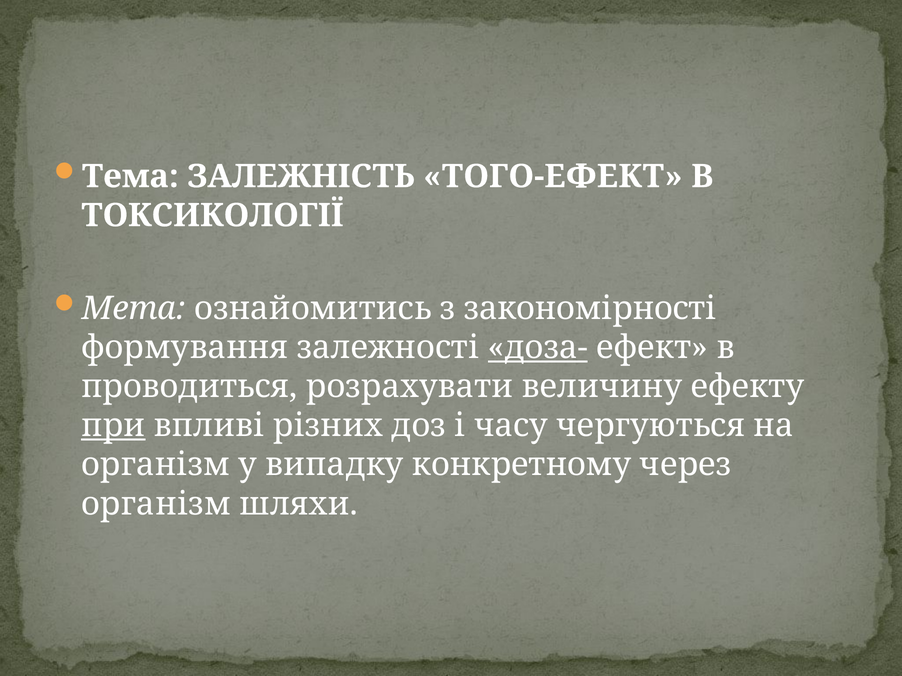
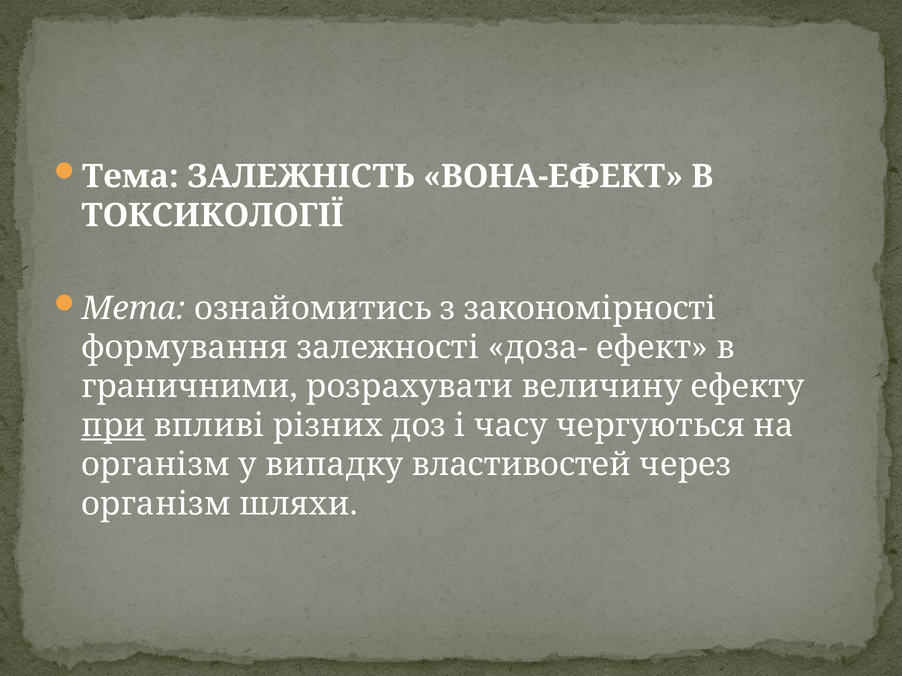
ТОГО-ЕФЕКТ: ТОГО-ЕФЕКТ -> ВОНА-ЕФЕКТ
доза- underline: present -> none
проводиться: проводиться -> граничними
конкретному: конкретному -> властивостей
